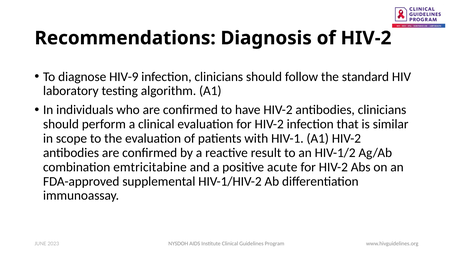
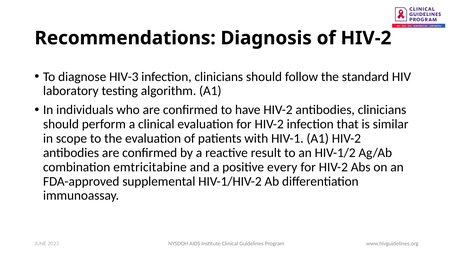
HIV-9: HIV-9 -> HIV-3
acute: acute -> every
